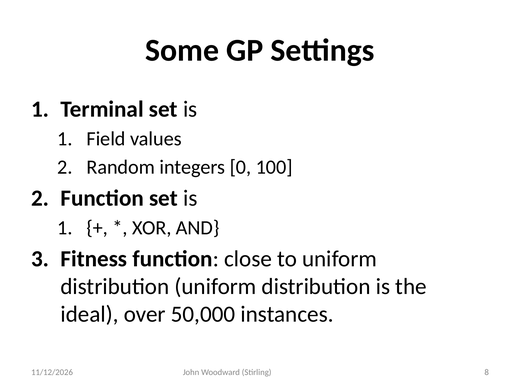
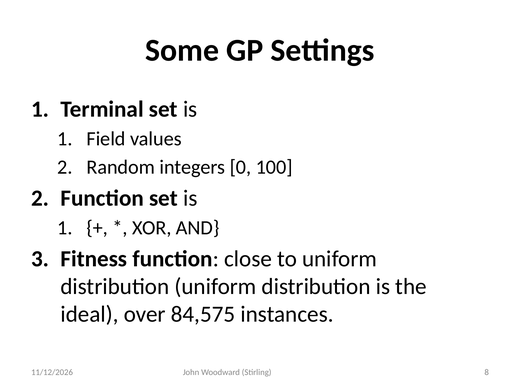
50,000: 50,000 -> 84,575
